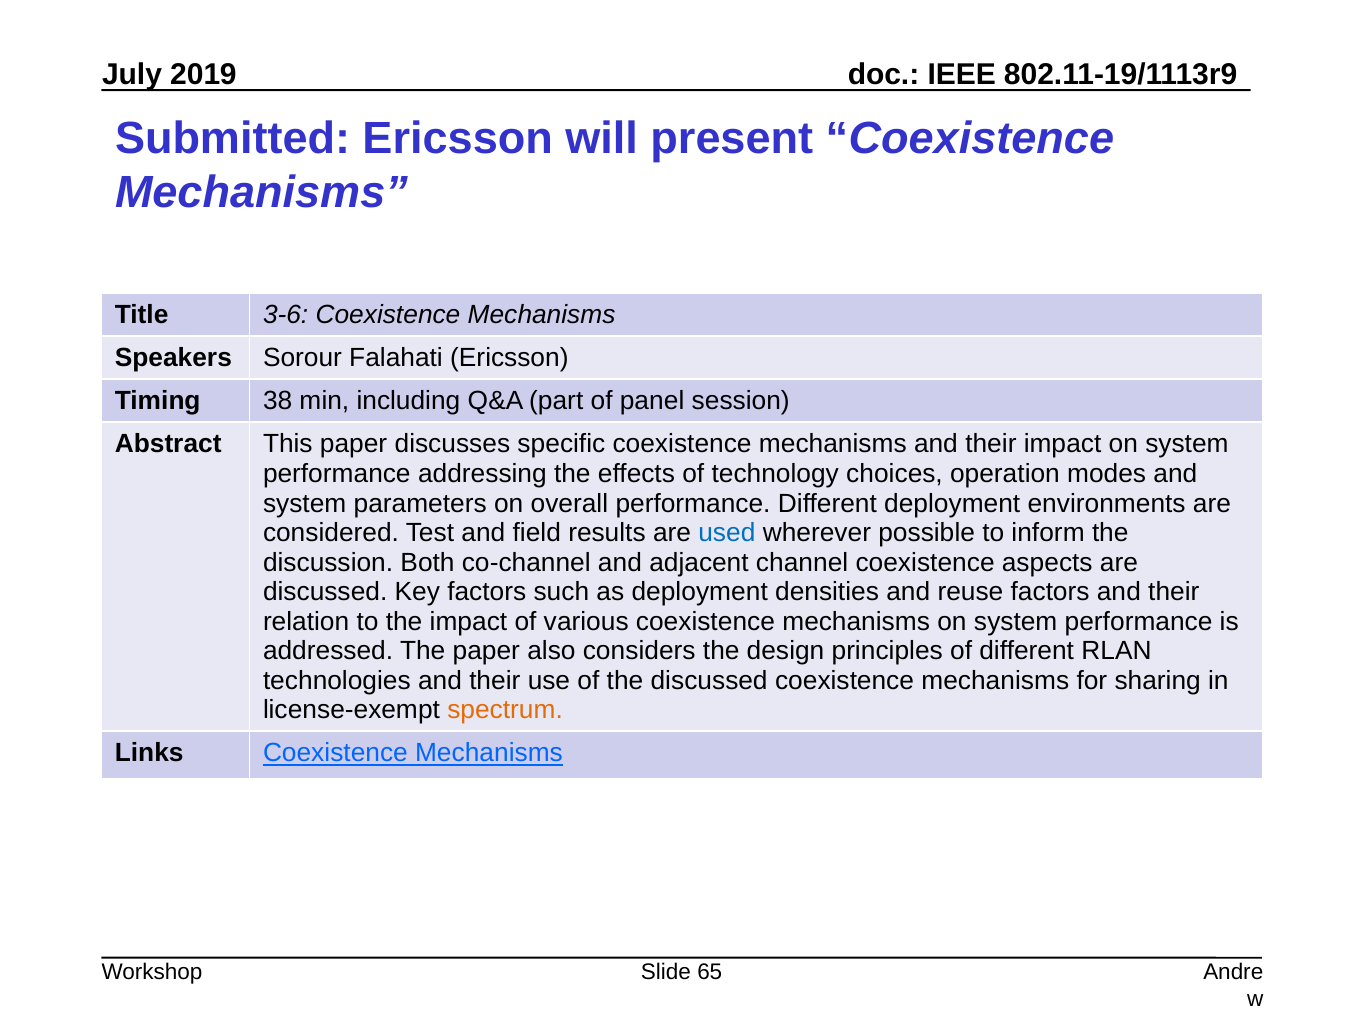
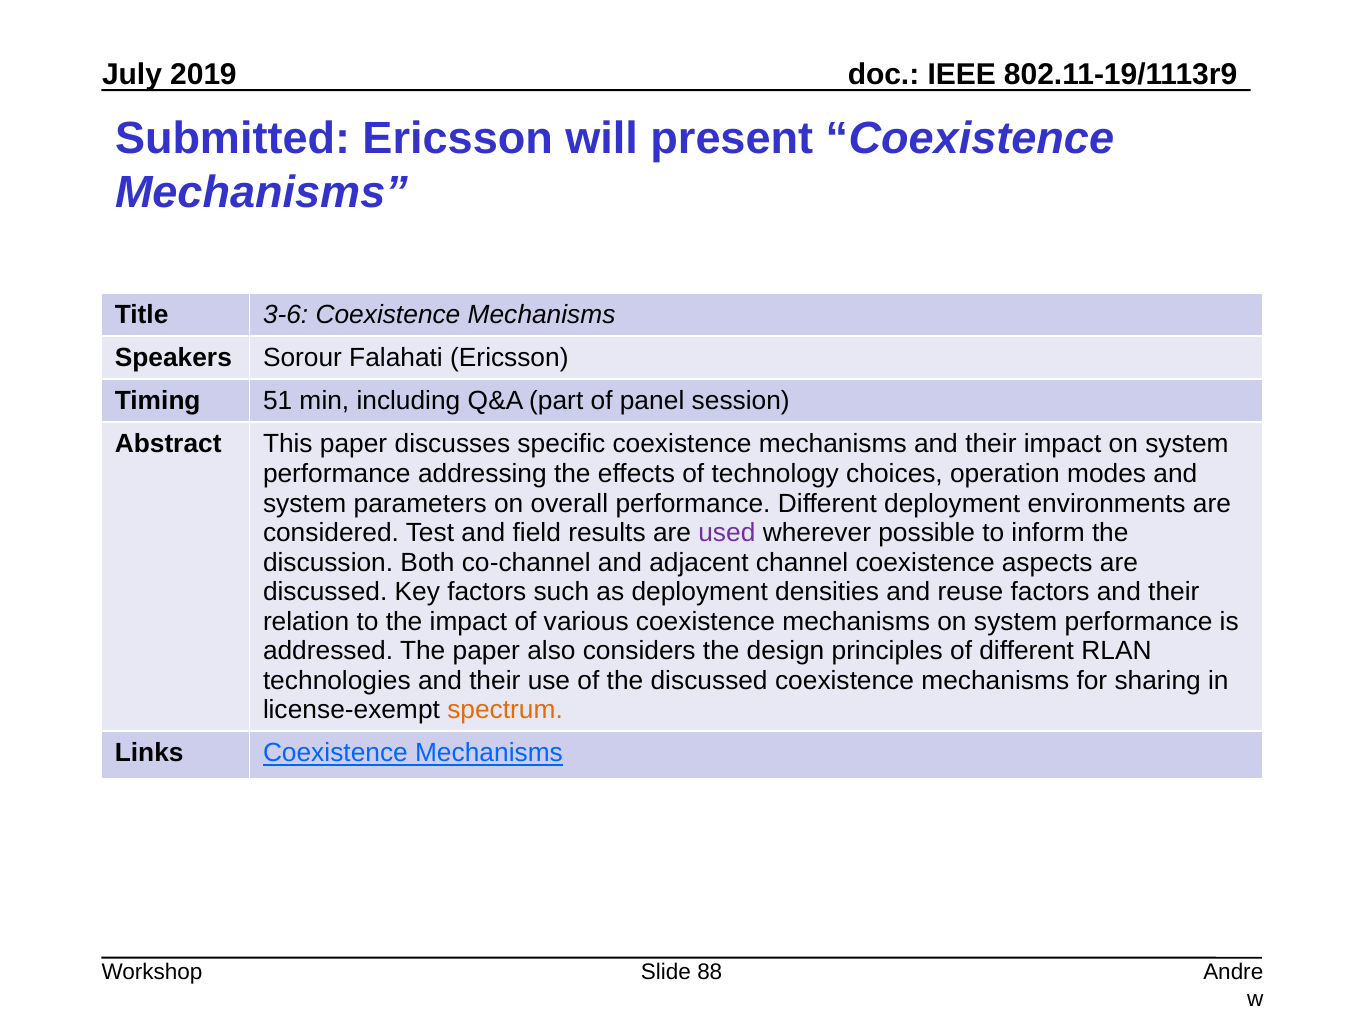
38: 38 -> 51
used colour: blue -> purple
65: 65 -> 88
